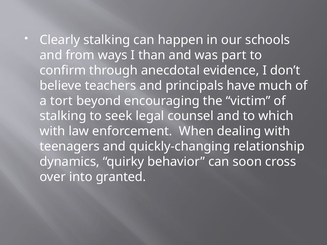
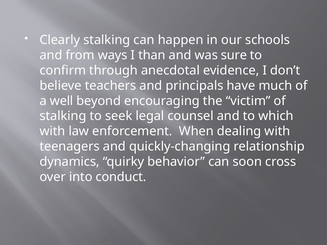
part: part -> sure
tort: tort -> well
granted: granted -> conduct
